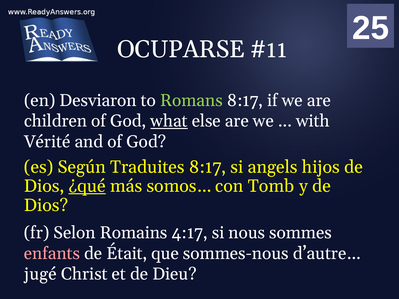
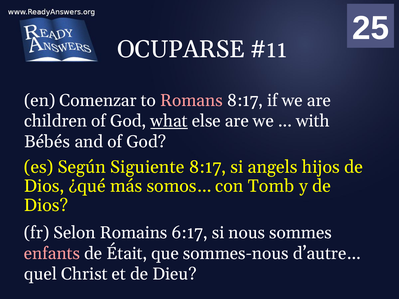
Desviaron: Desviaron -> Comenzar
Romans colour: light green -> pink
Vérité: Vérité -> Bébés
Traduites: Traduites -> Siguiente
¿qué underline: present -> none
4:17: 4:17 -> 6:17
jugé: jugé -> quel
